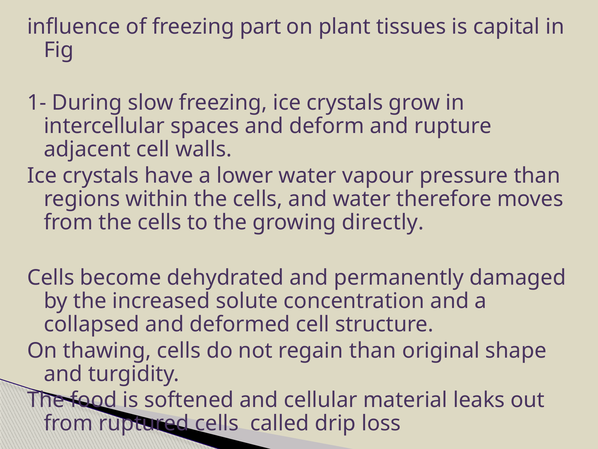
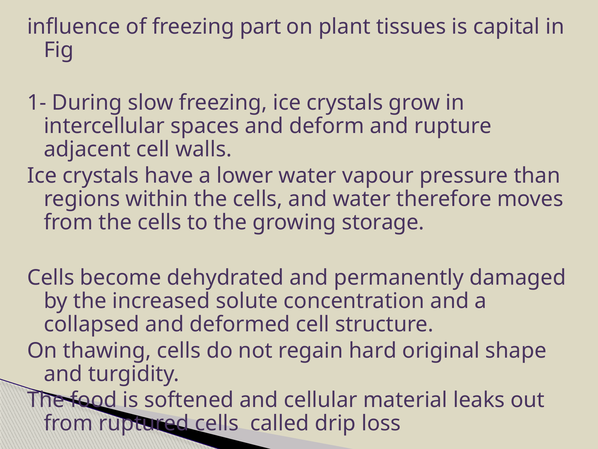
directly: directly -> storage
regain than: than -> hard
